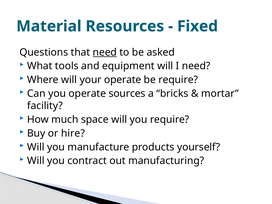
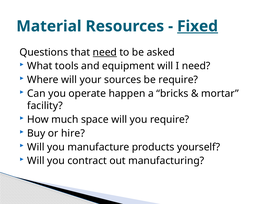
Fixed underline: none -> present
your operate: operate -> sources
sources: sources -> happen
